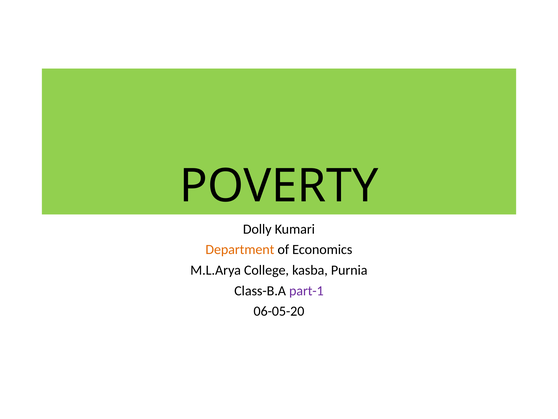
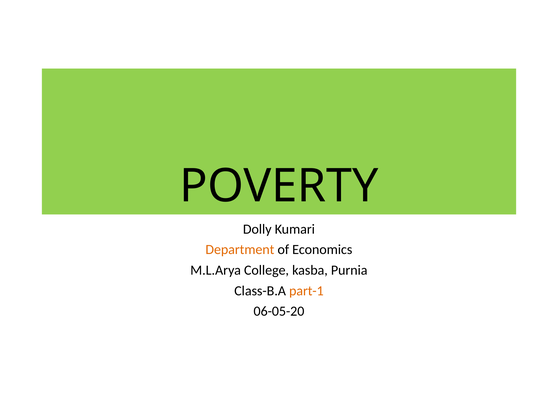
part-1 colour: purple -> orange
